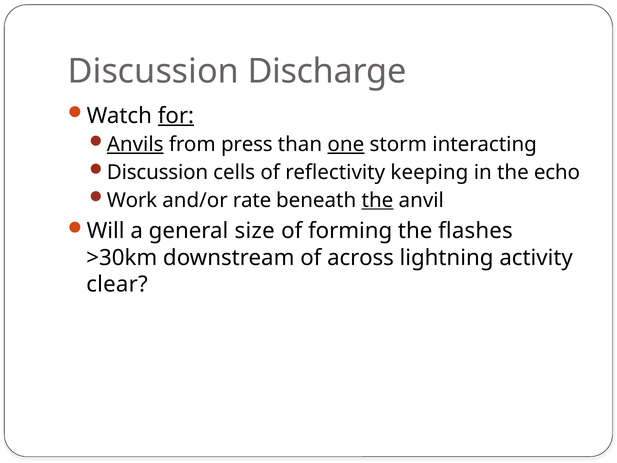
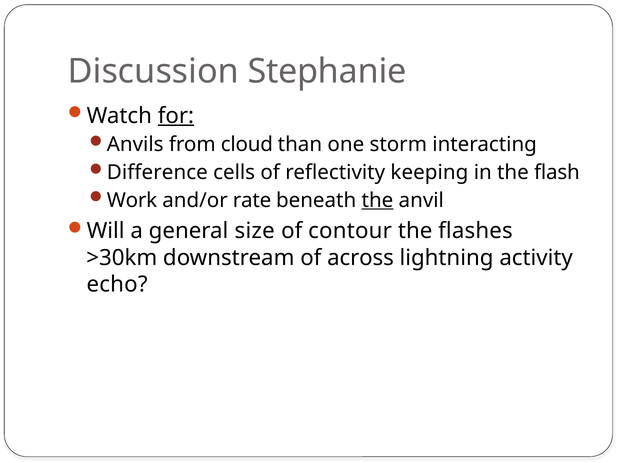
Discharge: Discharge -> Stephanie
Anvils underline: present -> none
press: press -> cloud
one underline: present -> none
Discussion at (157, 172): Discussion -> Difference
echo: echo -> flash
forming: forming -> contour
clear: clear -> echo
